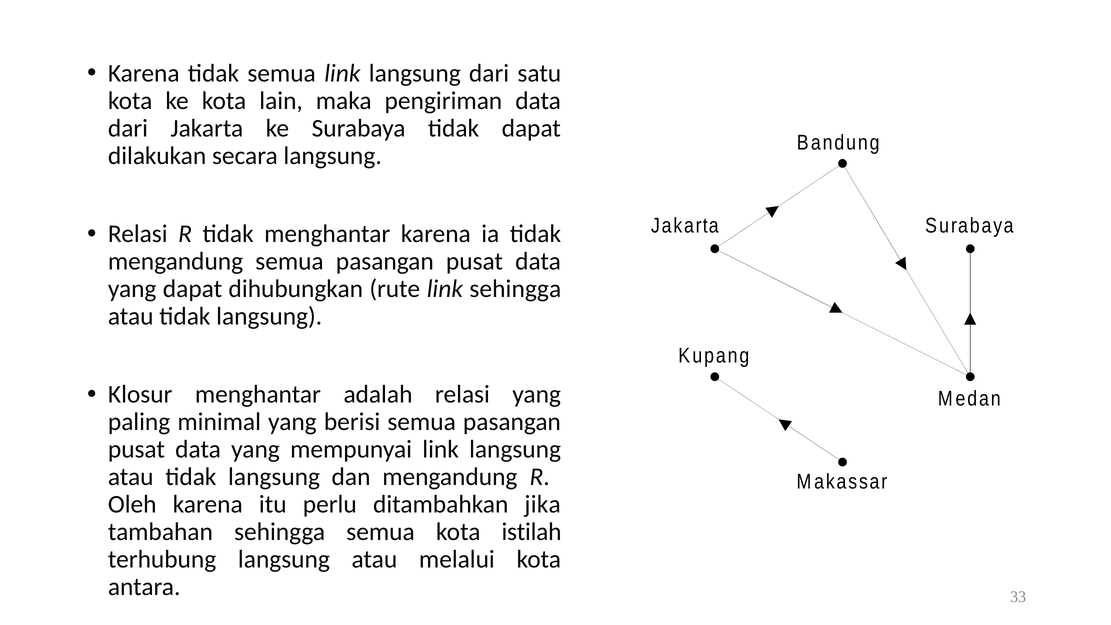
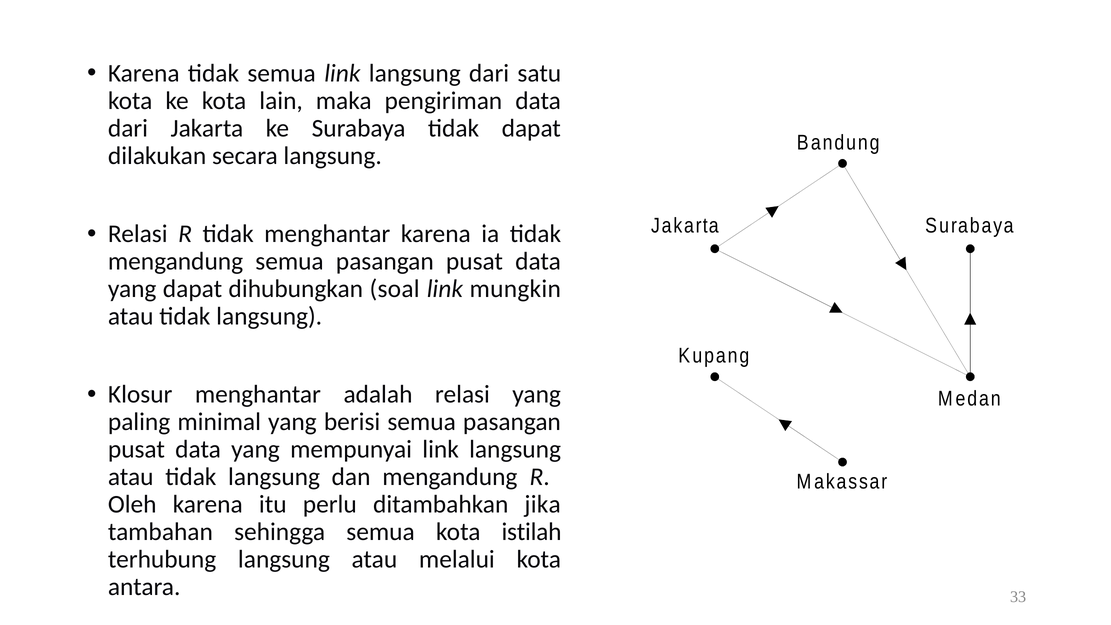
rute: rute -> soal
link sehingga: sehingga -> mungkin
